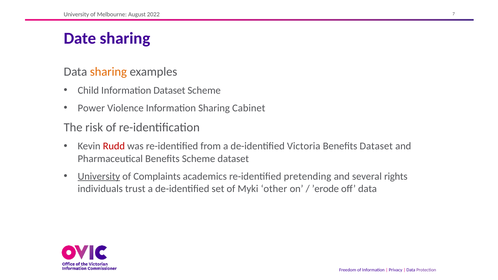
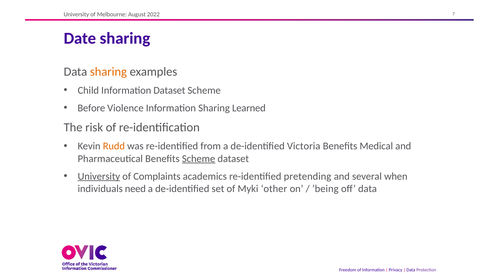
Power: Power -> Before
Cabinet: Cabinet -> Learned
Rudd colour: red -> orange
Benefits Dataset: Dataset -> Medical
Scheme at (199, 159) underline: none -> present
rights: rights -> when
trust: trust -> need
’erode: ’erode -> ’being
